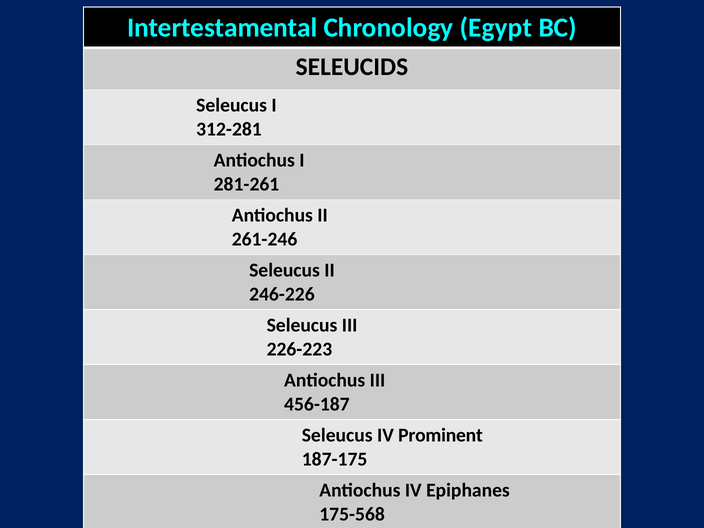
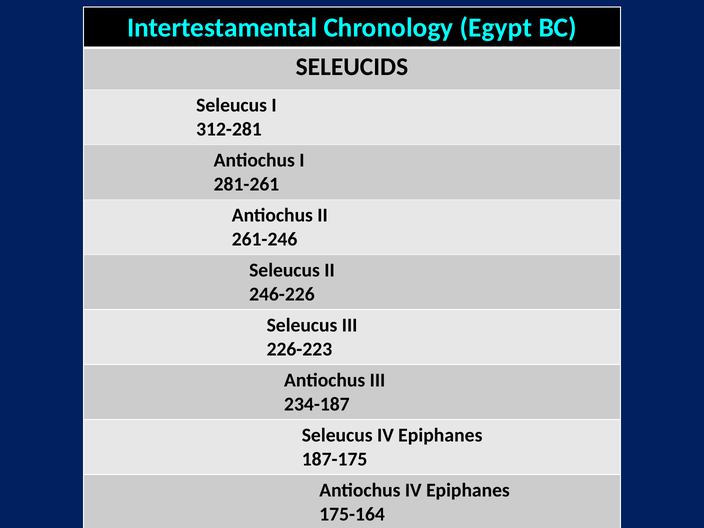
456-187: 456-187 -> 234-187
Seleucus IV Prominent: Prominent -> Epiphanes
175-568: 175-568 -> 175-164
